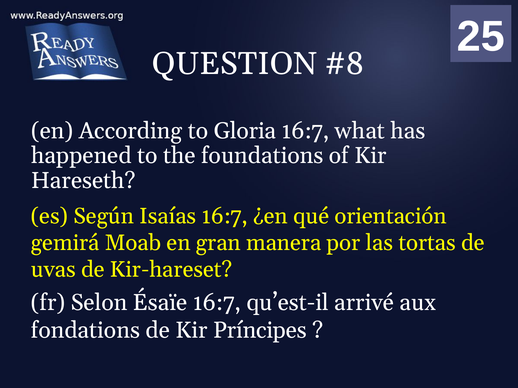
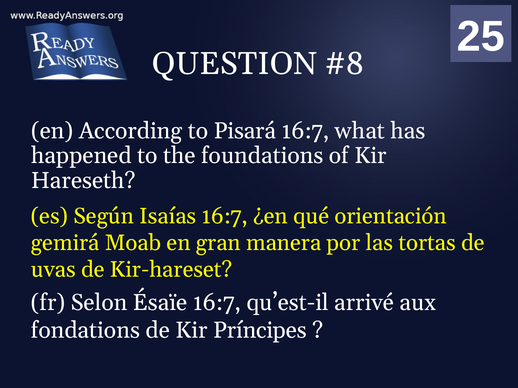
Gloria: Gloria -> Pisará
